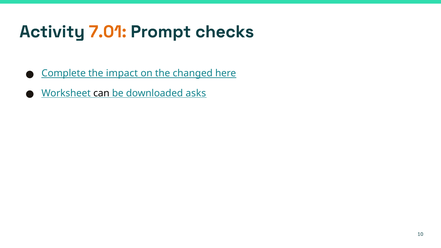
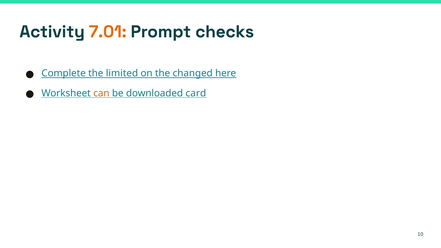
impact: impact -> limited
can colour: black -> orange
asks: asks -> card
